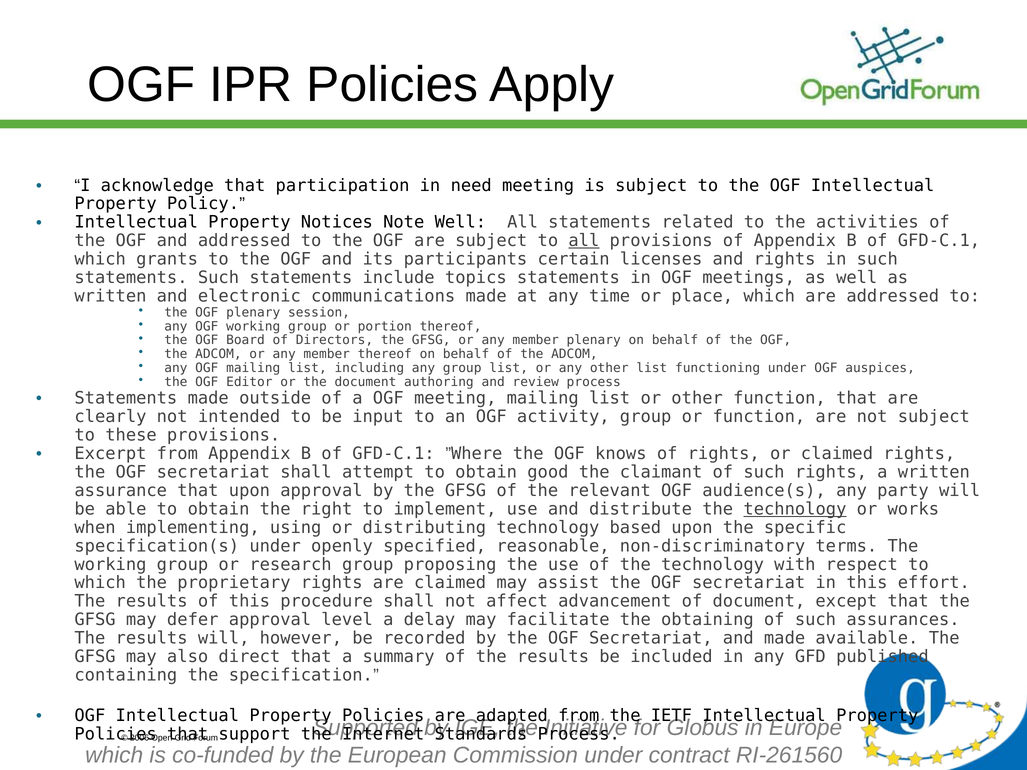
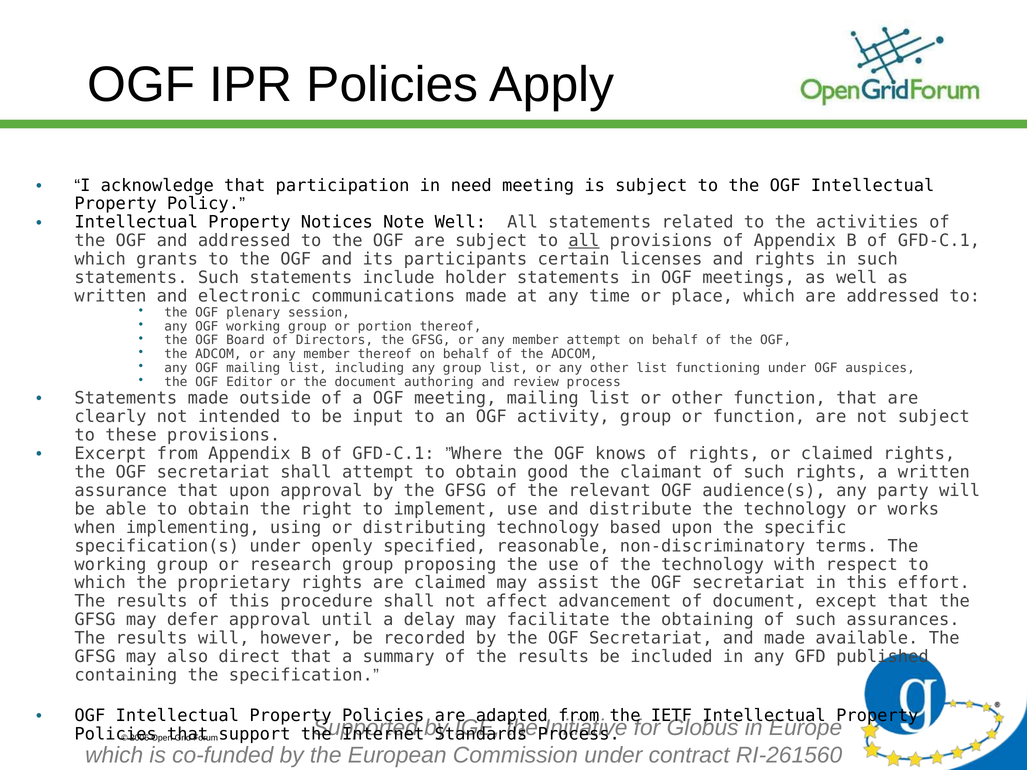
topics: topics -> holder
member plenary: plenary -> attempt
technology at (795, 509) underline: present -> none
level: level -> until
